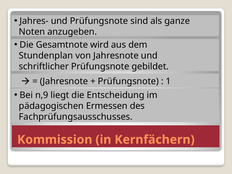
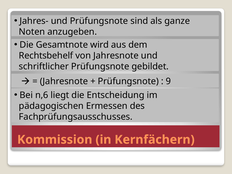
Stundenplan: Stundenplan -> Rechtsbehelf
1: 1 -> 9
n,9: n,9 -> n,6
